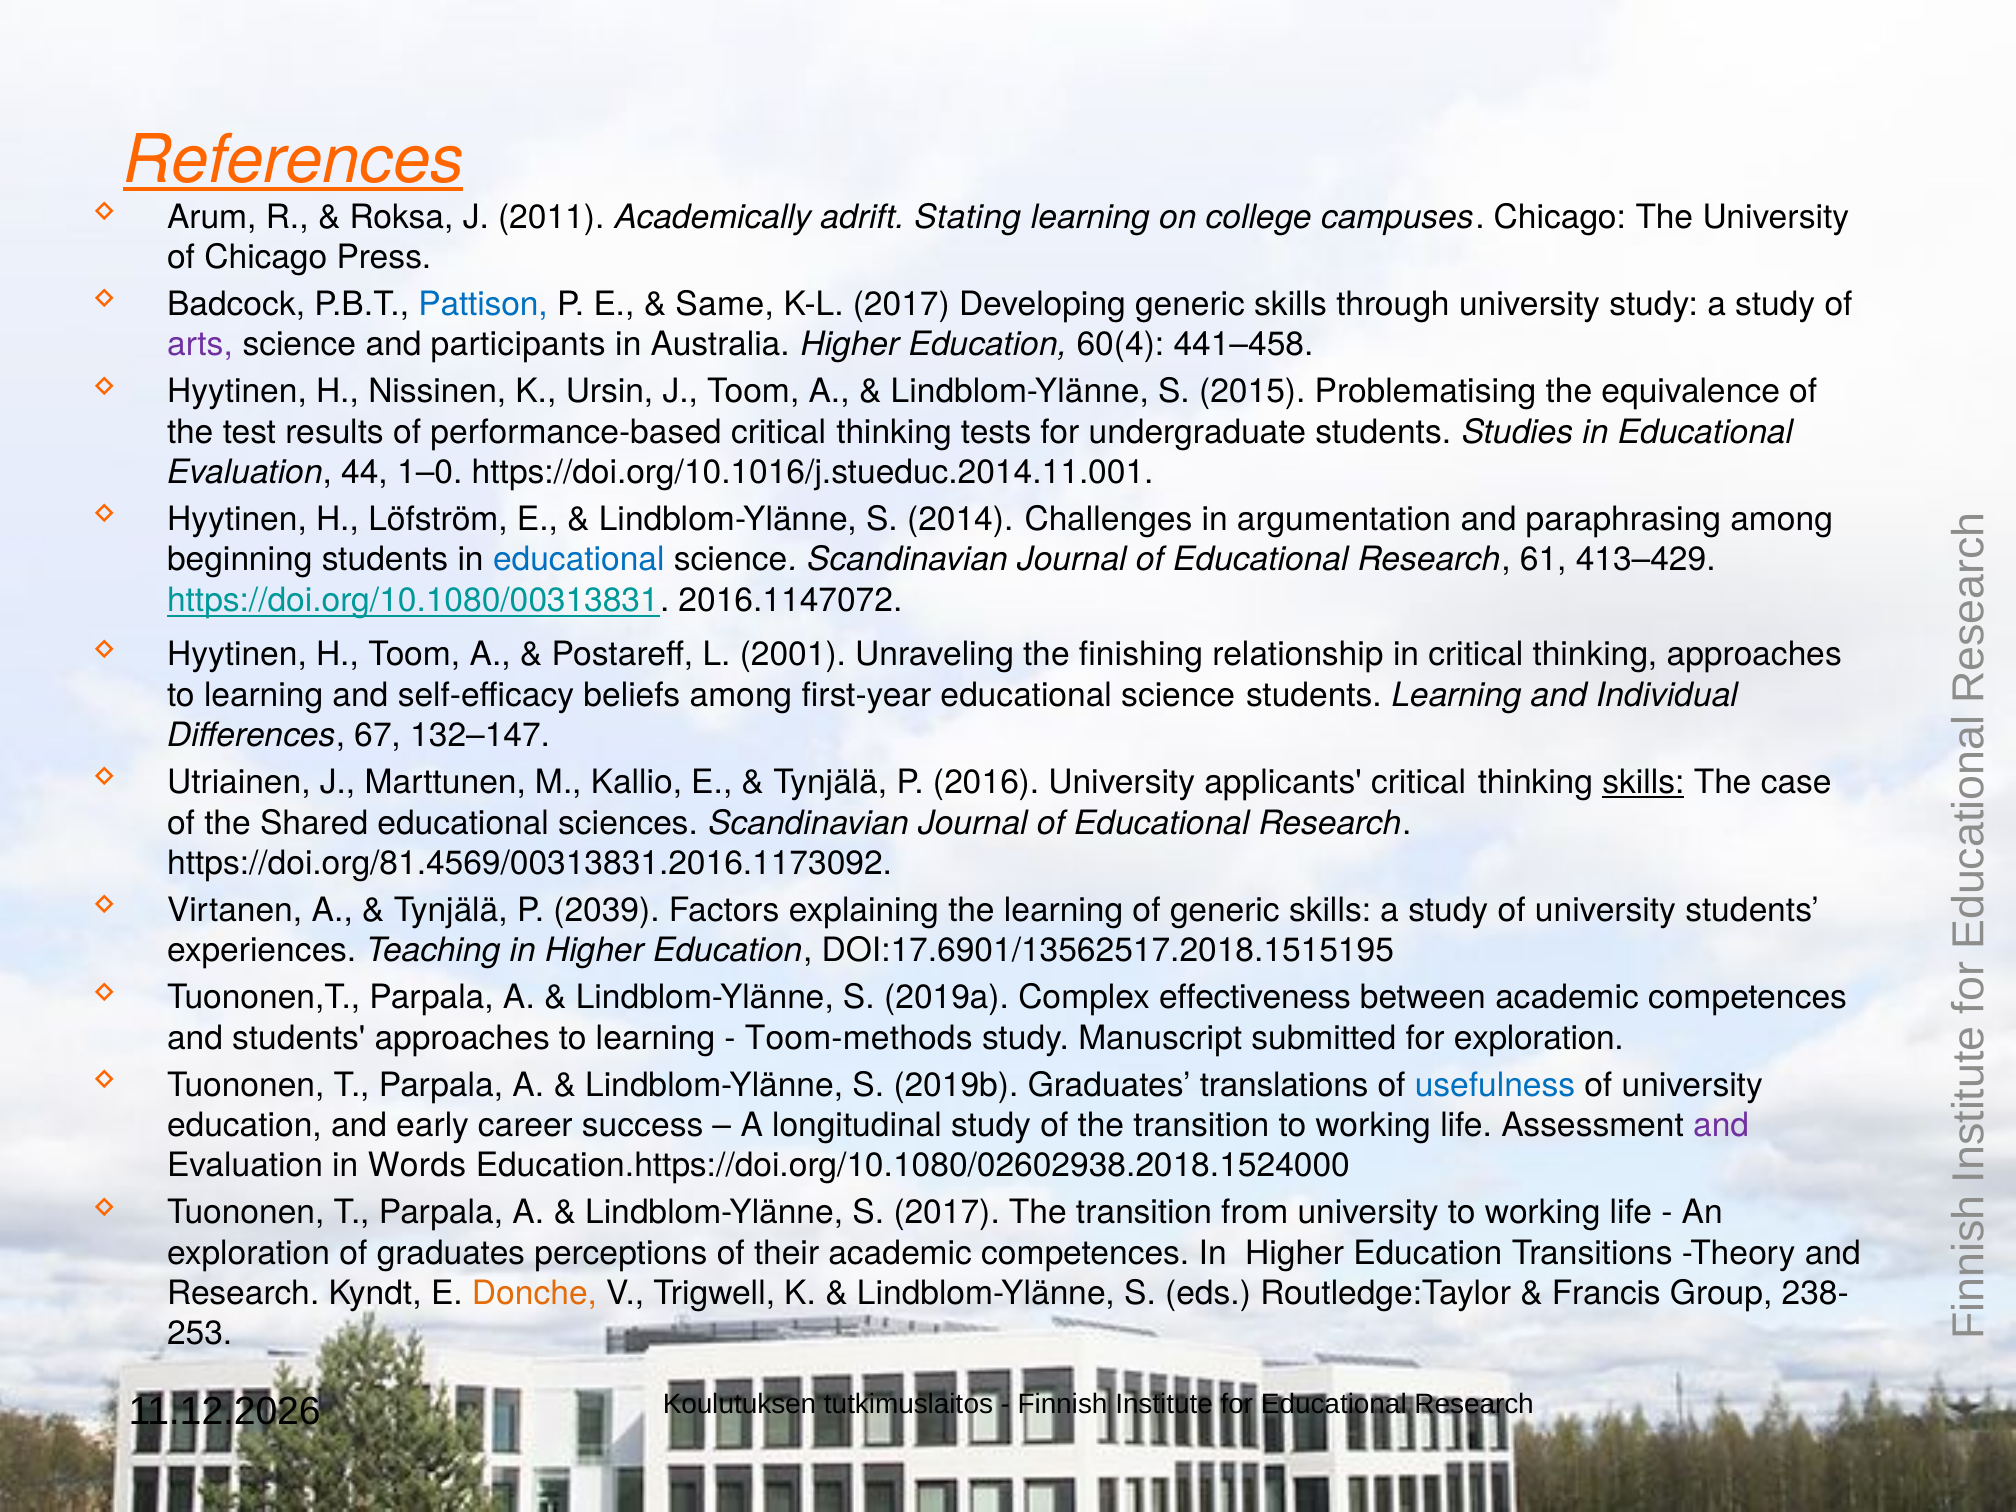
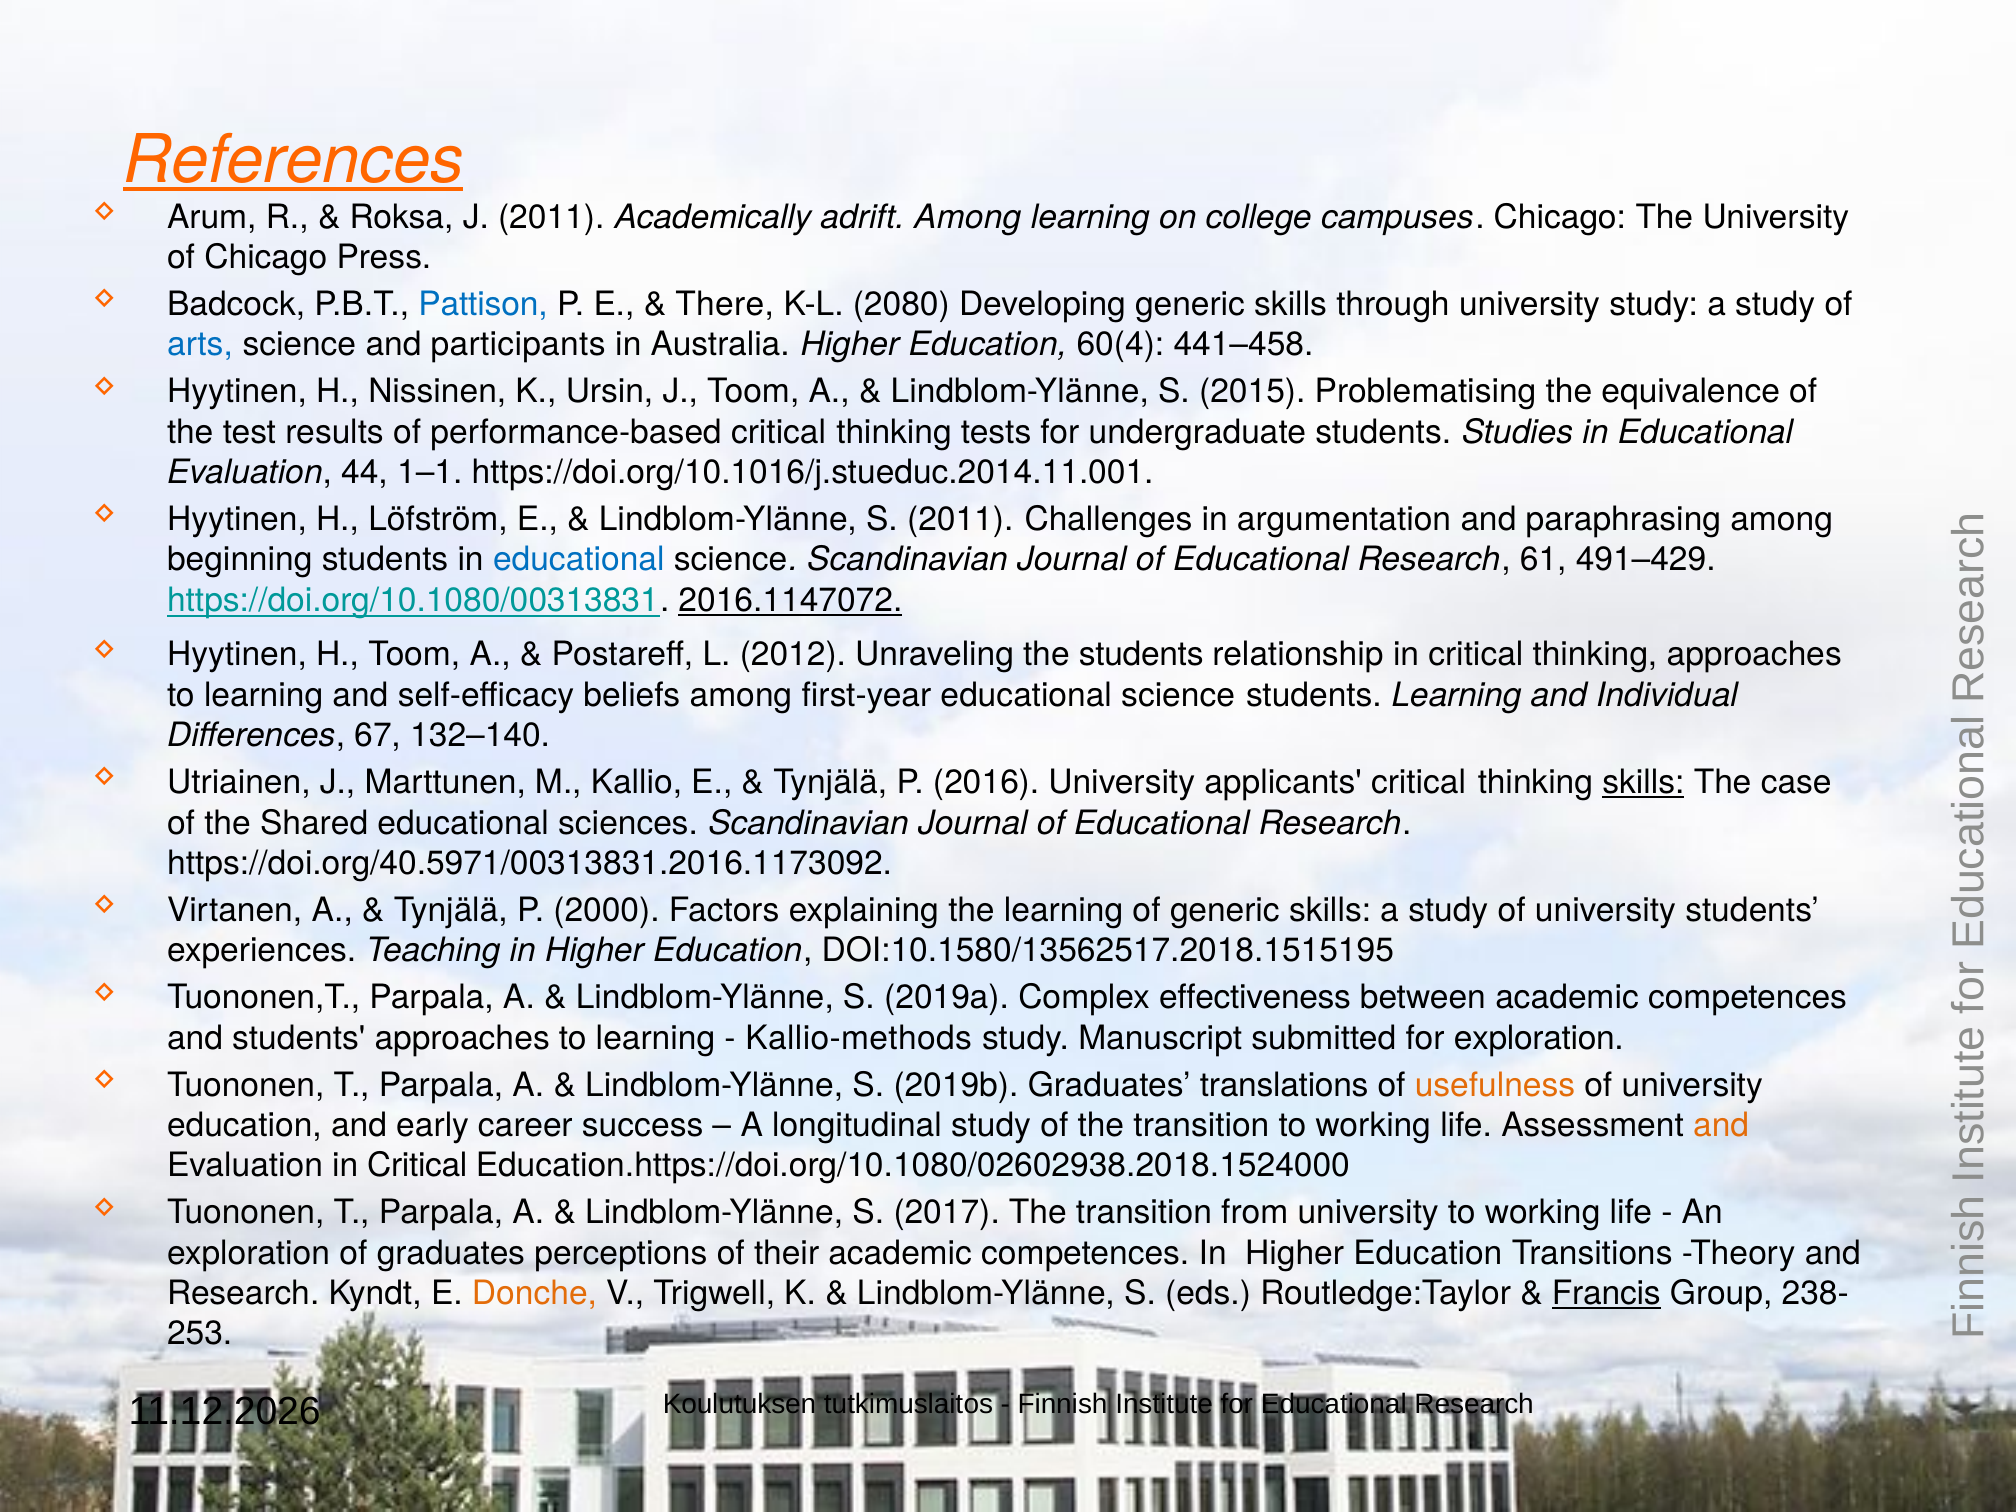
adrift Stating: Stating -> Among
Same: Same -> There
K-L 2017: 2017 -> 2080
arts colour: purple -> blue
1–0: 1–0 -> 1–1
S 2014: 2014 -> 2011
413–429: 413–429 -> 491–429
2016.1147072 underline: none -> present
2001: 2001 -> 2012
the finishing: finishing -> students
132–147: 132–147 -> 132–140
https://doi.org/81.4569/00313831.2016.1173092: https://doi.org/81.4569/00313831.2016.1173092 -> https://doi.org/40.5971/00313831.2016.1173092
2039: 2039 -> 2000
DOI:17.6901/13562517.2018.1515195: DOI:17.6901/13562517.2018.1515195 -> DOI:10.1580/13562517.2018.1515195
Toom-methods: Toom-methods -> Kallio-methods
usefulness colour: blue -> orange
and at (1721, 1125) colour: purple -> orange
Evaluation in Words: Words -> Critical
Francis underline: none -> present
